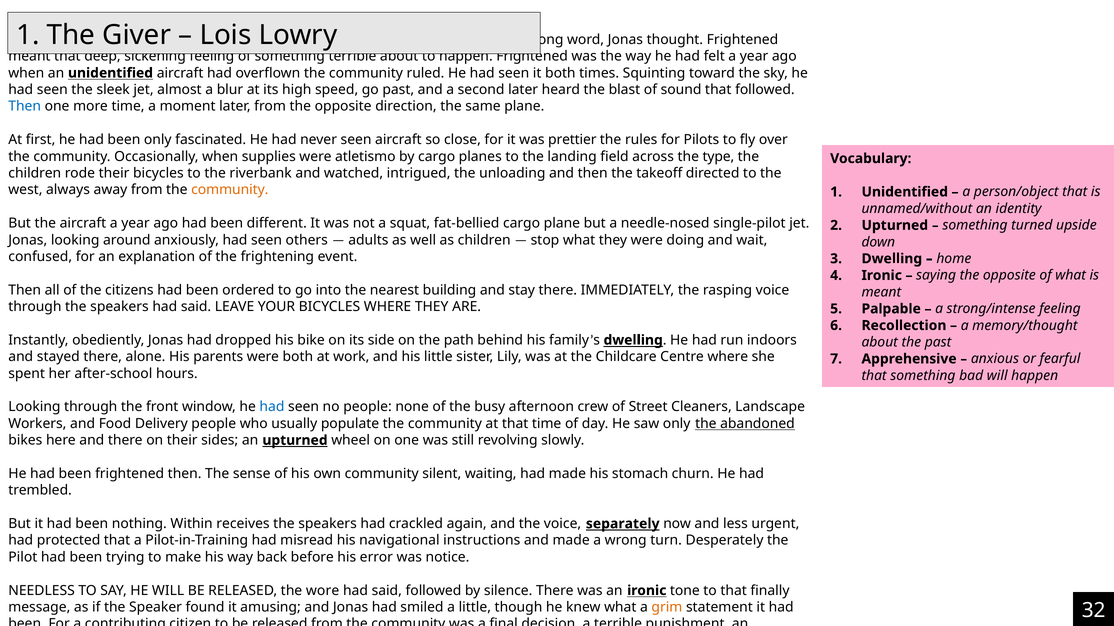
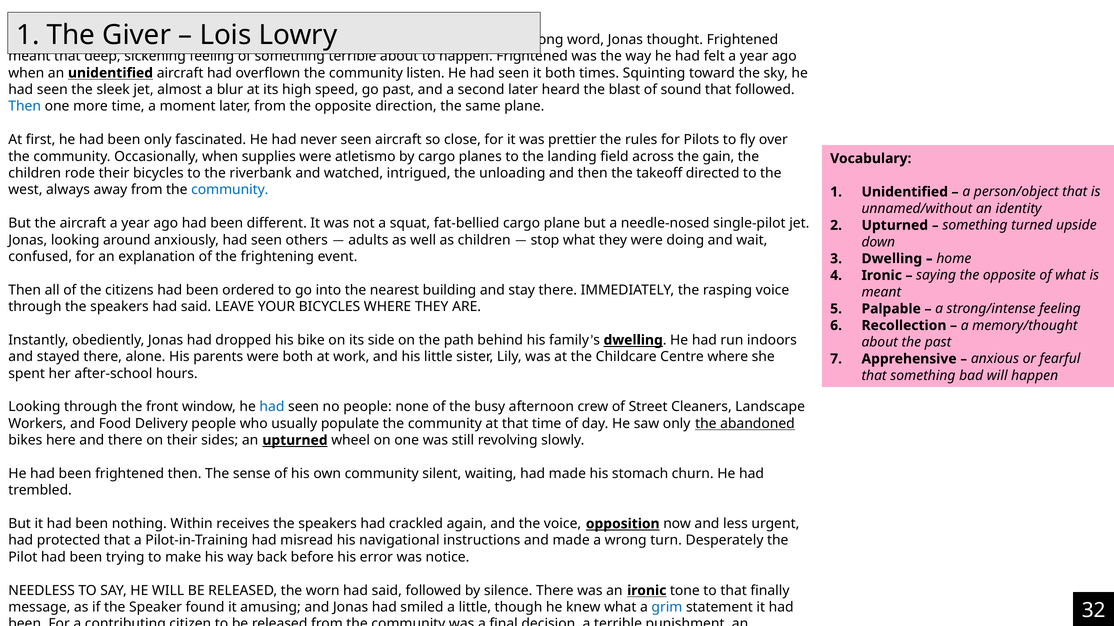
ruled: ruled -> listen
type: type -> gain
community at (230, 190) colour: orange -> blue
separately: separately -> opposition
wore: wore -> worn
grim colour: orange -> blue
